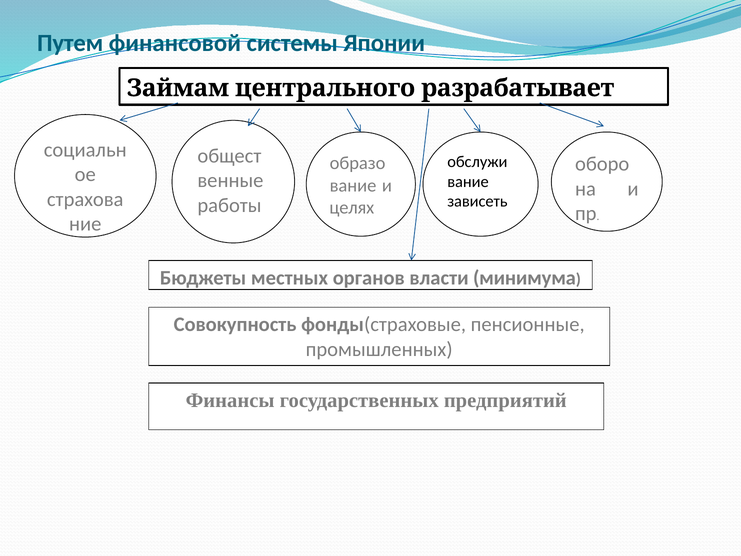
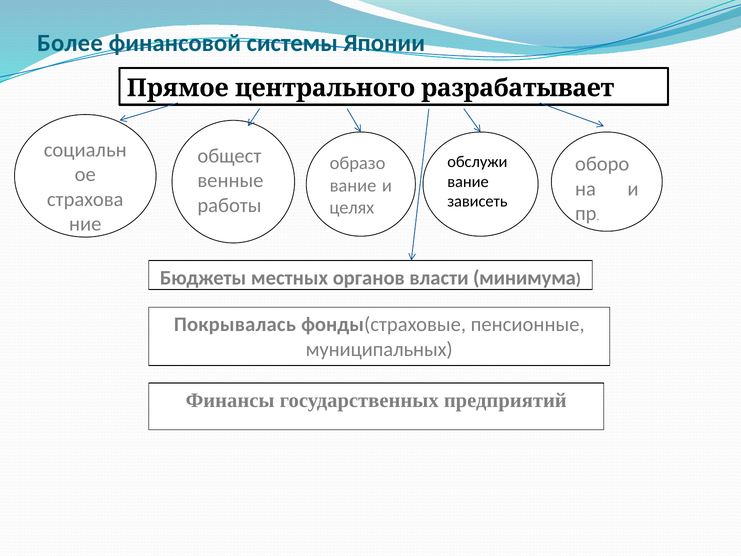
Путем: Путем -> Более
Займам: Займам -> Прямое
Совокупность: Совокупность -> Покрывалась
промышленных: промышленных -> муниципальных
